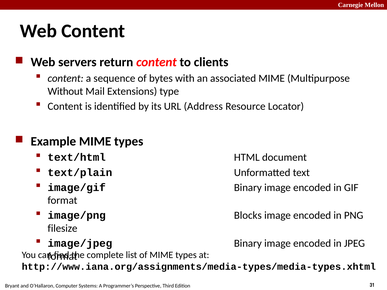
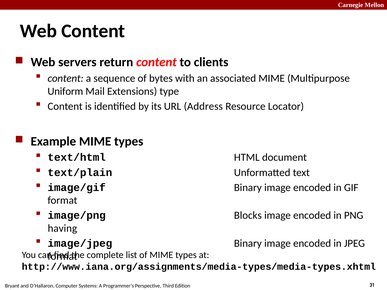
Without: Without -> Uniform
filesize: filesize -> having
